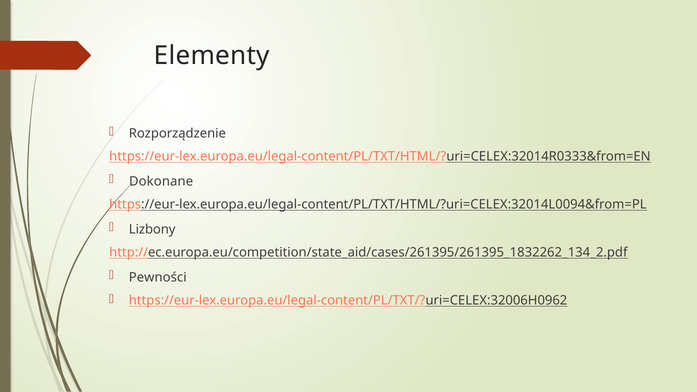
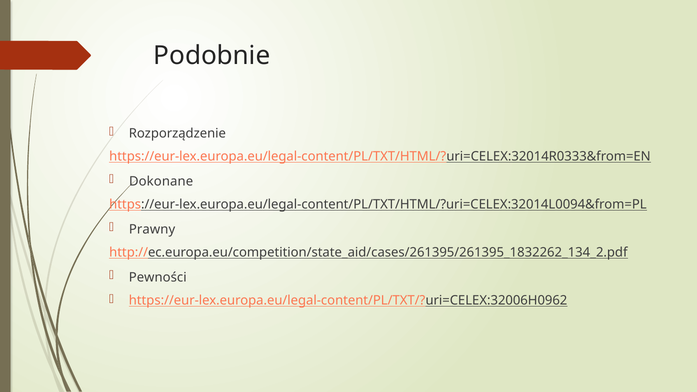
Elementy: Elementy -> Podobnie
Lizbony: Lizbony -> Prawny
